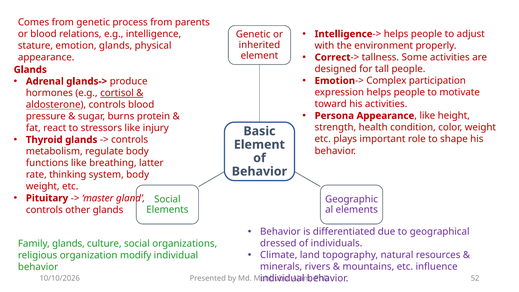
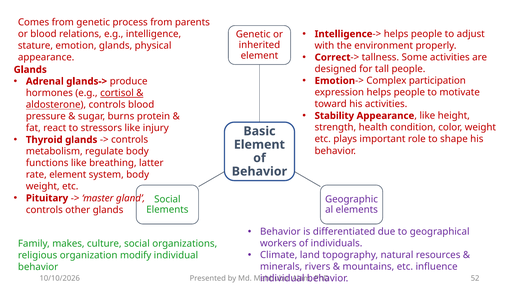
Persona: Persona -> Stability
rate thinking: thinking -> element
dressed: dressed -> workers
Family glands: glands -> makes
